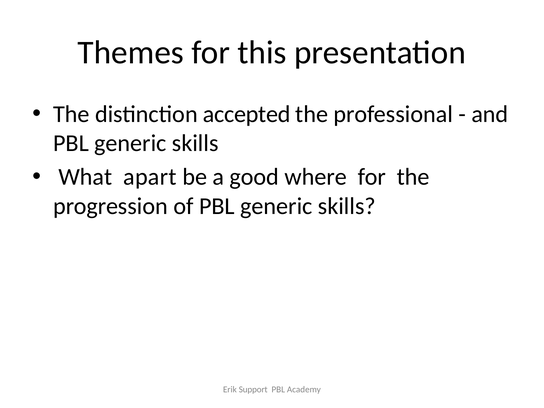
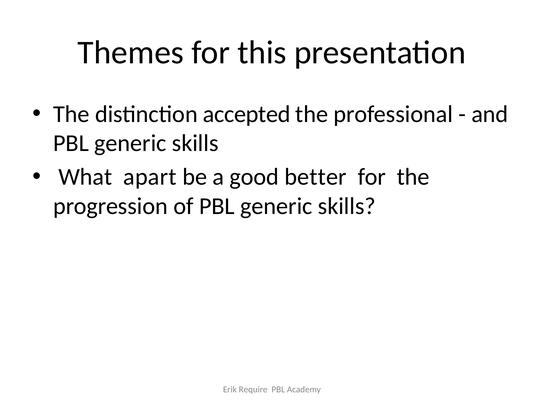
where: where -> better
Support: Support -> Require
